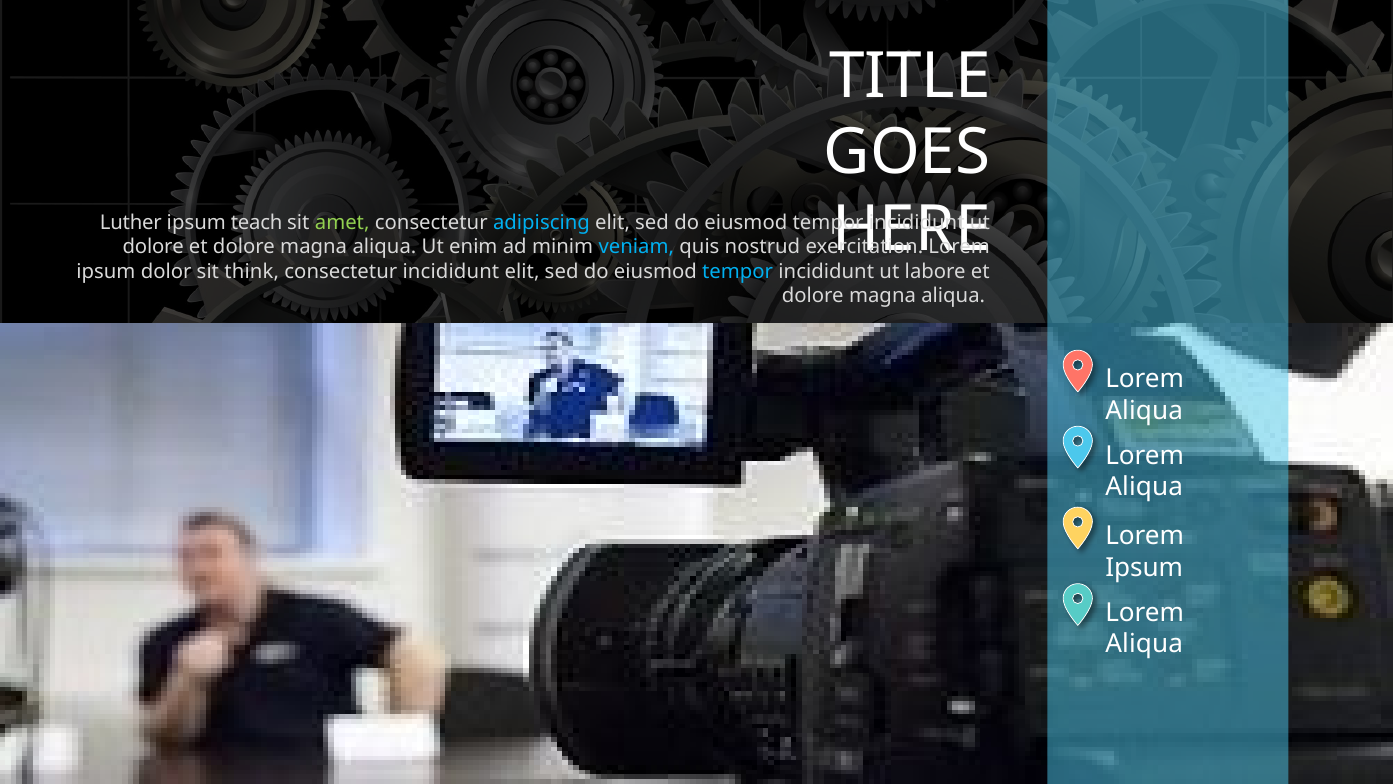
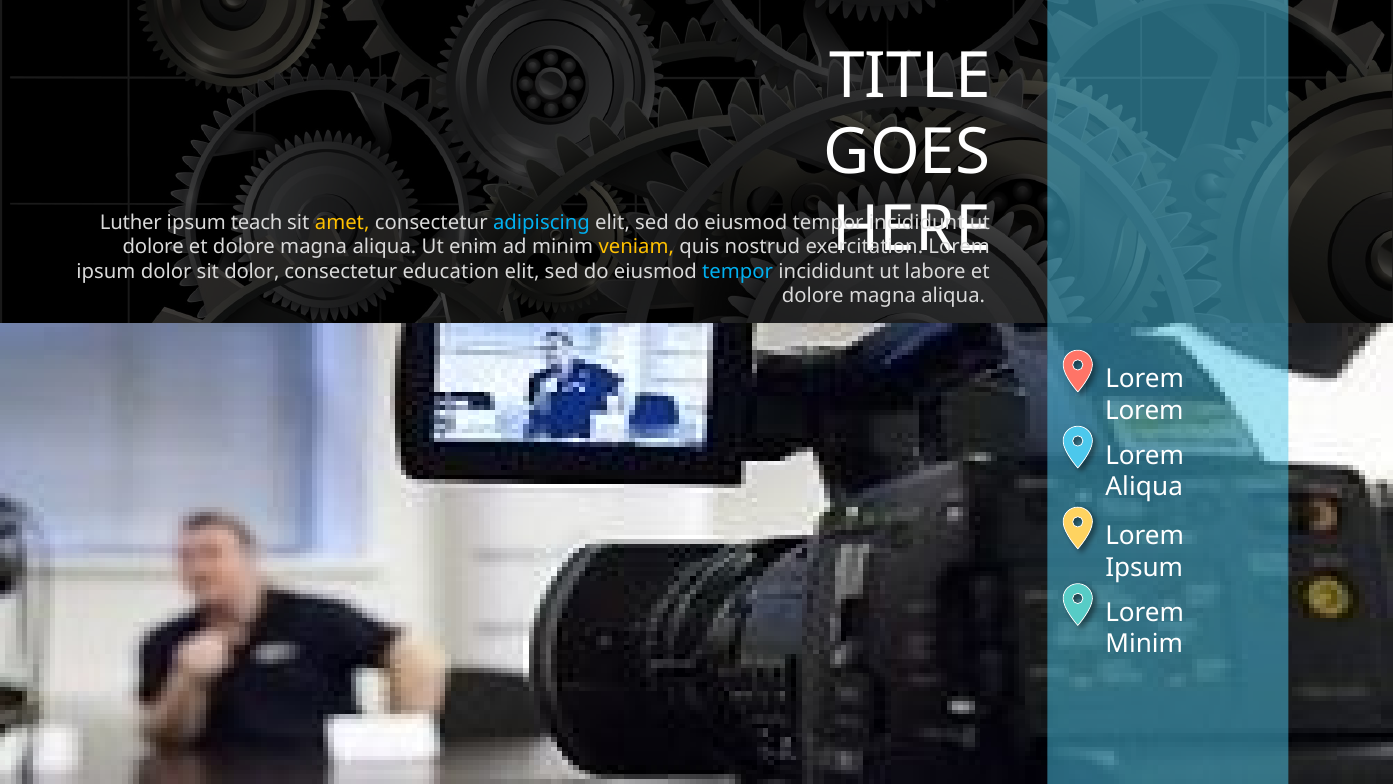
amet colour: light green -> yellow
veniam colour: light blue -> yellow
sit think: think -> dolor
consectetur incididunt: incididunt -> education
Aliqua at (1144, 410): Aliqua -> Lorem
Aliqua at (1144, 644): Aliqua -> Minim
